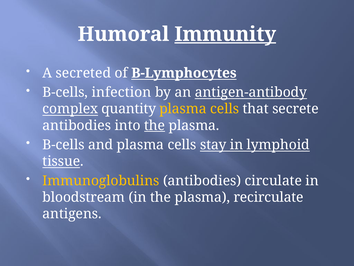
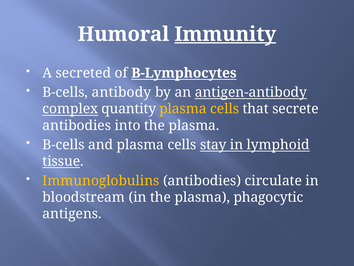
infection: infection -> antibody
the at (155, 125) underline: present -> none
recirculate: recirculate -> phagocytic
